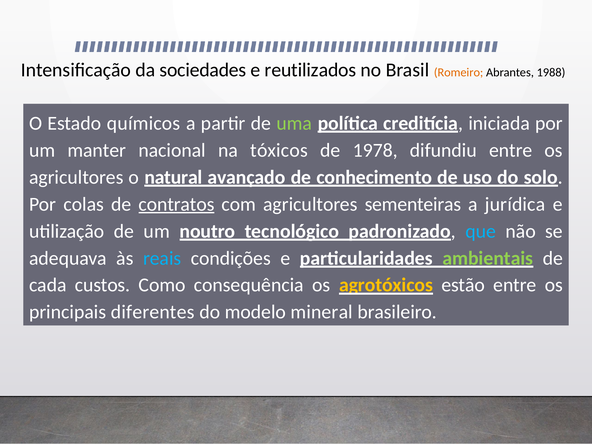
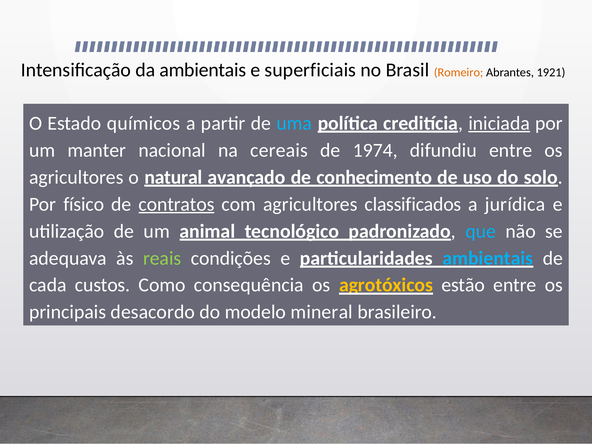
da sociedades: sociedades -> ambientais
reutilizados: reutilizados -> superficiais
1988: 1988 -> 1921
uma colour: light green -> light blue
iniciada underline: none -> present
tóxicos: tóxicos -> cereais
1978: 1978 -> 1974
colas: colas -> físico
sementeiras: sementeiras -> classificados
noutro: noutro -> animal
reais colour: light blue -> light green
ambientais at (488, 258) colour: light green -> light blue
diferentes: diferentes -> desacordo
